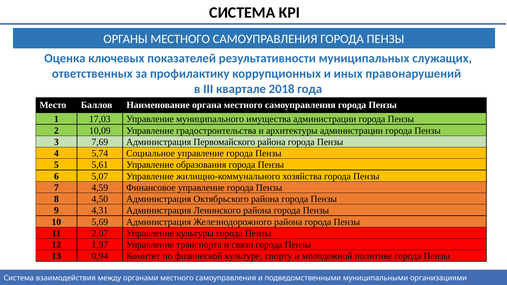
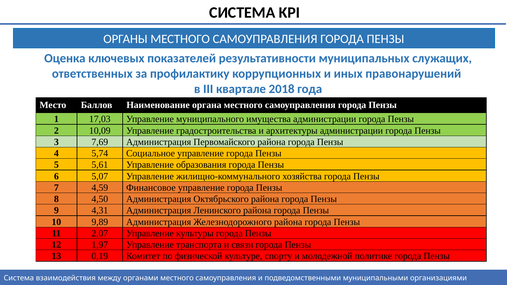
5,69: 5,69 -> 9,89
0,94: 0,94 -> 0,19
